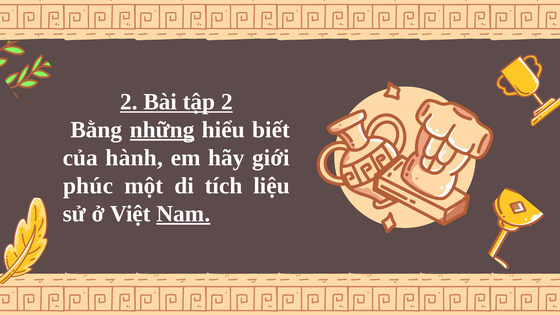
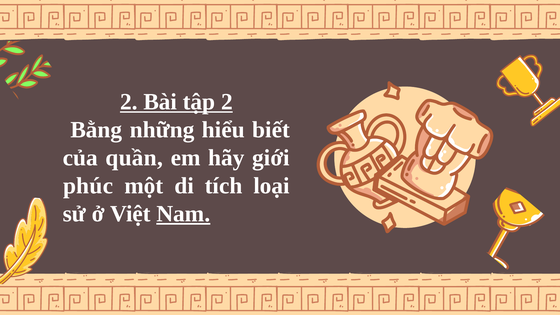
những underline: present -> none
hành: hành -> quần
liệu: liệu -> loại
